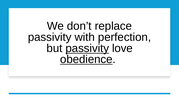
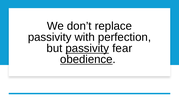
love: love -> fear
